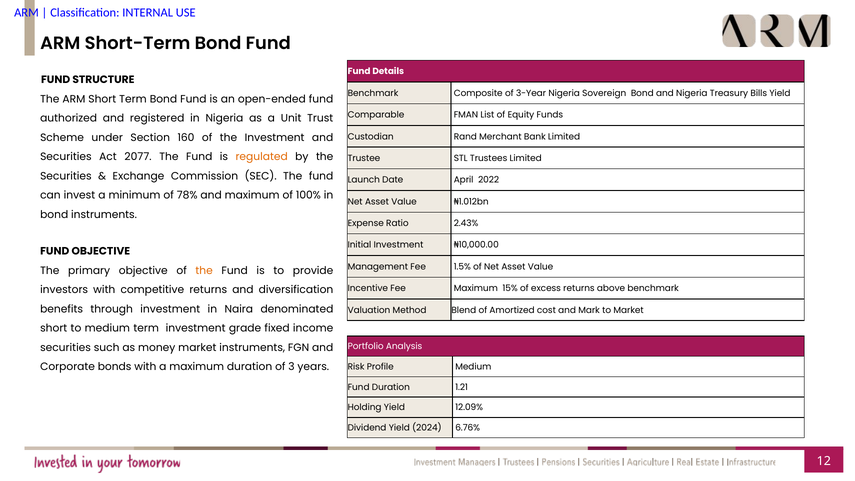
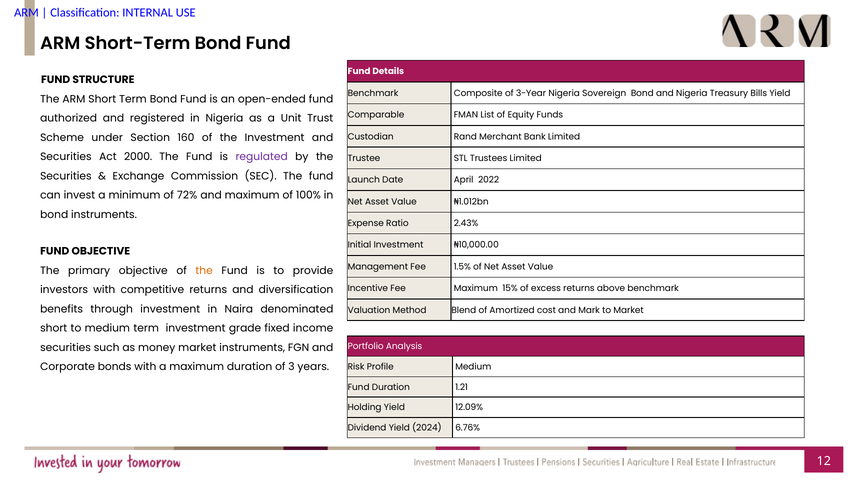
2077: 2077 -> 2000
regulated colour: orange -> purple
78%: 78% -> 72%
